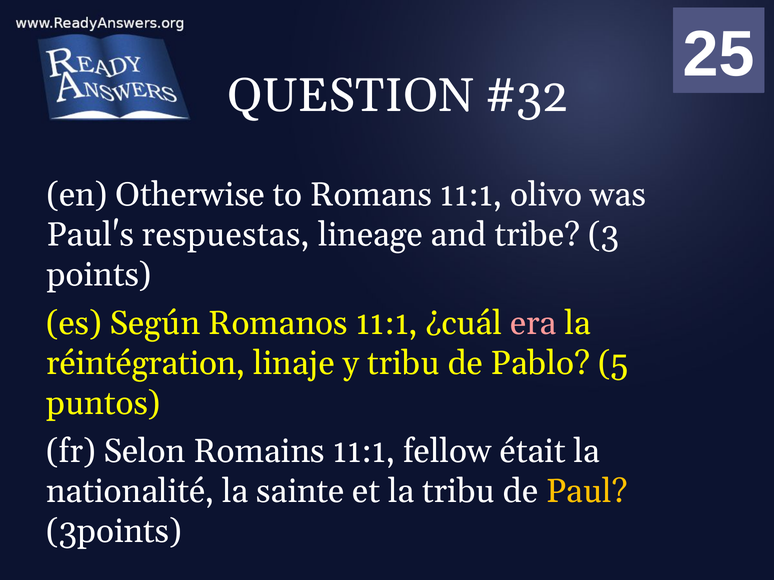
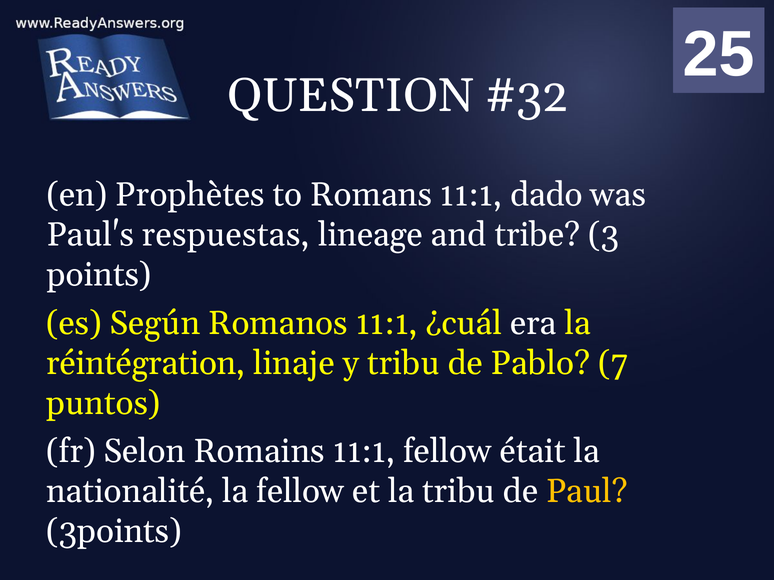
Otherwise: Otherwise -> Prophètes
olivo: olivo -> dado
era colour: pink -> white
5: 5 -> 7
la sainte: sainte -> fellow
